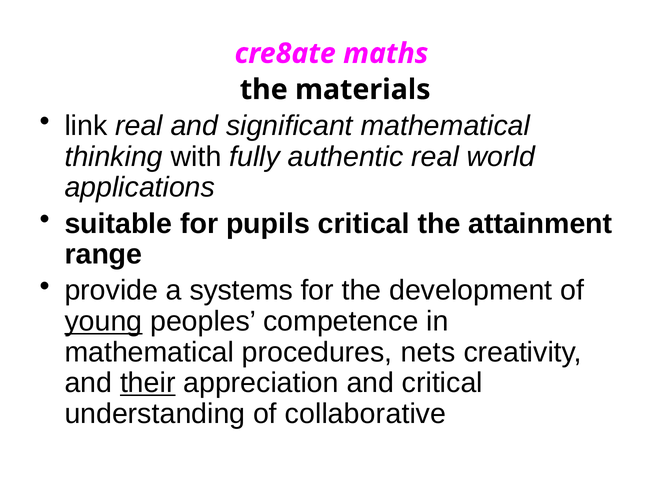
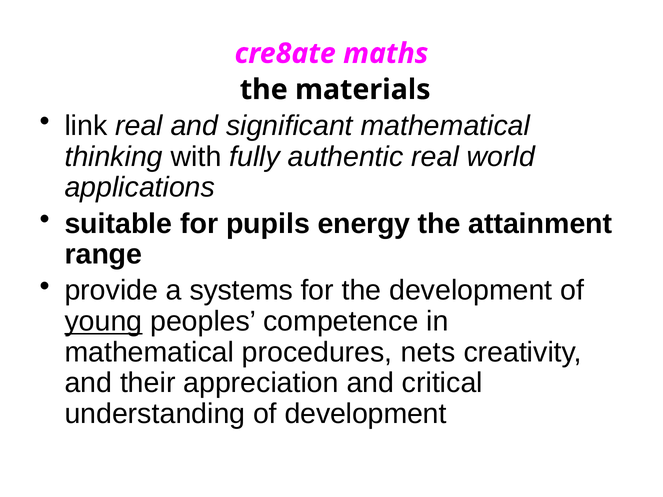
pupils critical: critical -> energy
their underline: present -> none
of collaborative: collaborative -> development
